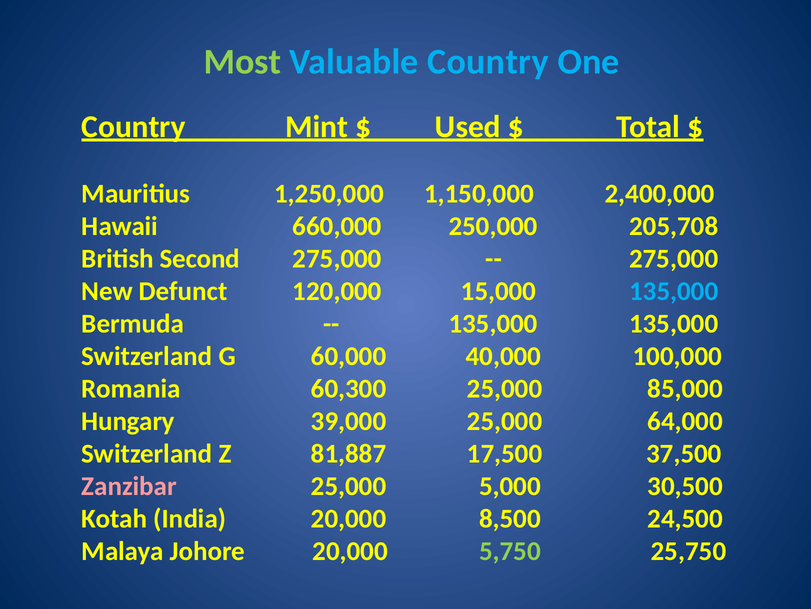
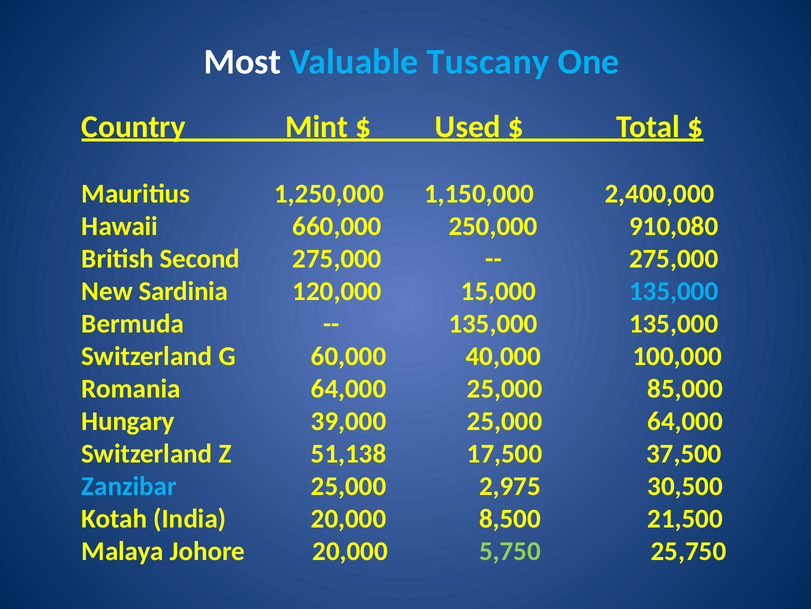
Most colour: light green -> white
Valuable Country: Country -> Tuscany
205,708: 205,708 -> 910,080
Defunct: Defunct -> Sardinia
Romania 60,300: 60,300 -> 64,000
81,887: 81,887 -> 51,138
Zanzibar colour: pink -> light blue
5,000: 5,000 -> 2,975
24,500: 24,500 -> 21,500
